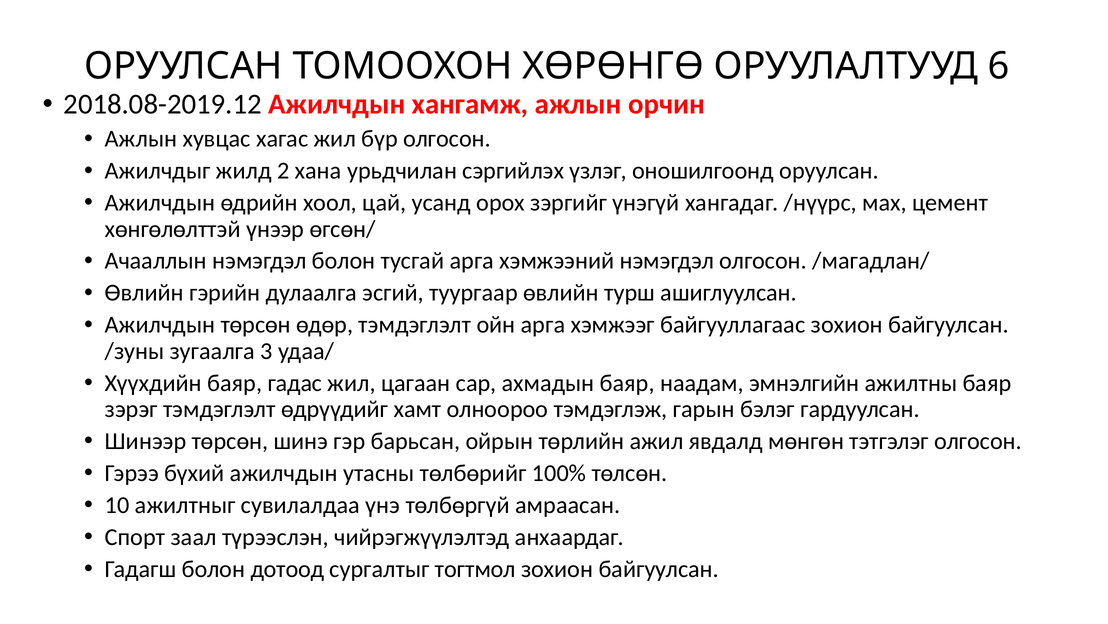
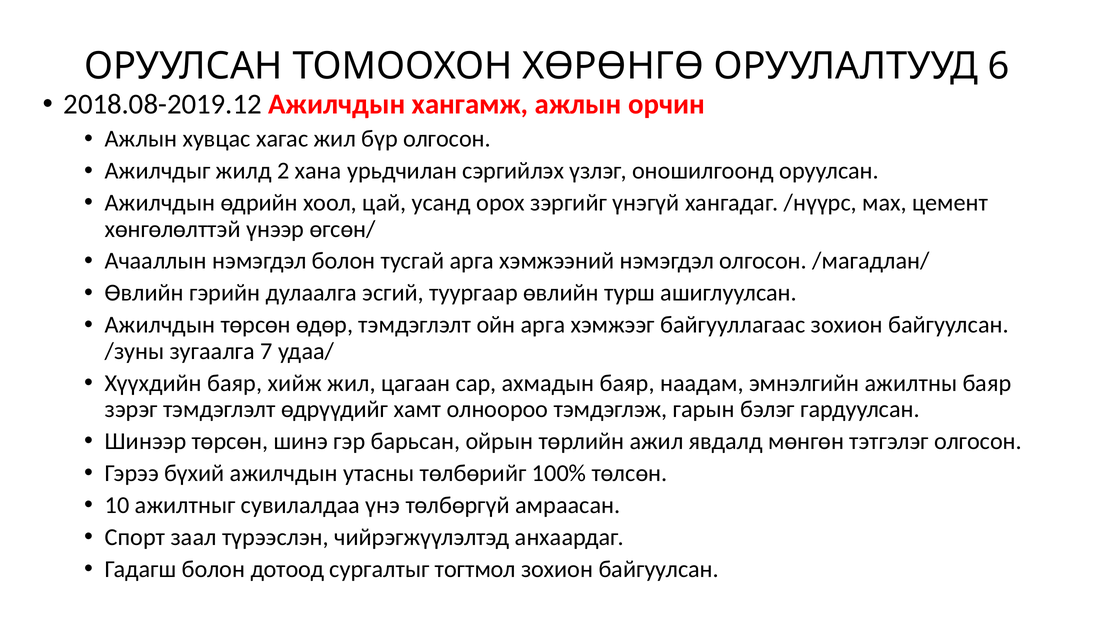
3: 3 -> 7
гадас: гадас -> хийж
